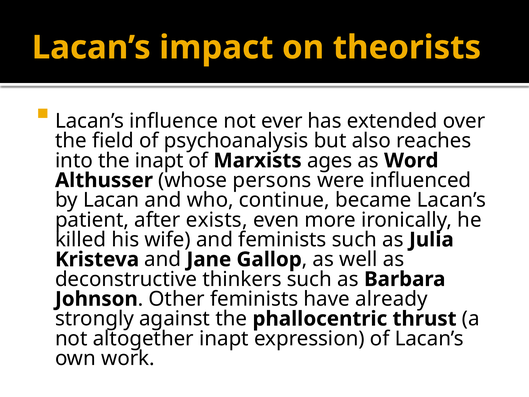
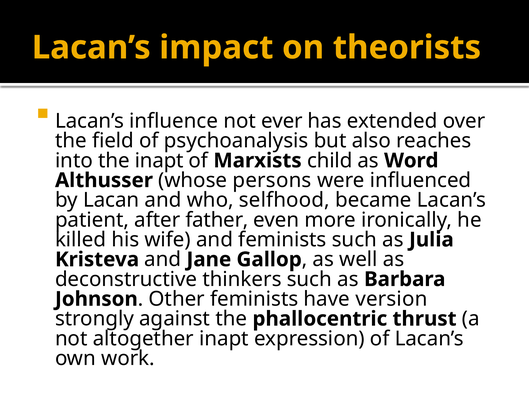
ages: ages -> child
continue: continue -> selfhood
exists: exists -> father
already: already -> version
